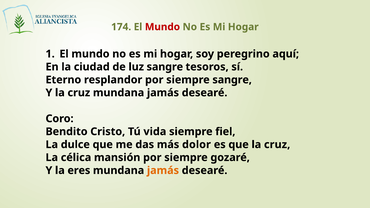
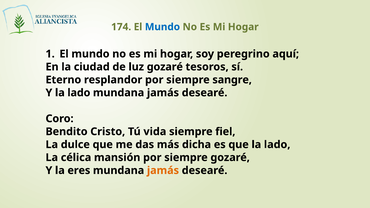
Mundo at (162, 27) colour: red -> blue
luz sangre: sangre -> gozaré
Y la cruz: cruz -> lado
dolor: dolor -> dicha
que la cruz: cruz -> lado
